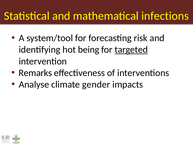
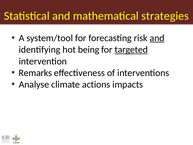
infections: infections -> strategies
and at (157, 38) underline: none -> present
gender: gender -> actions
